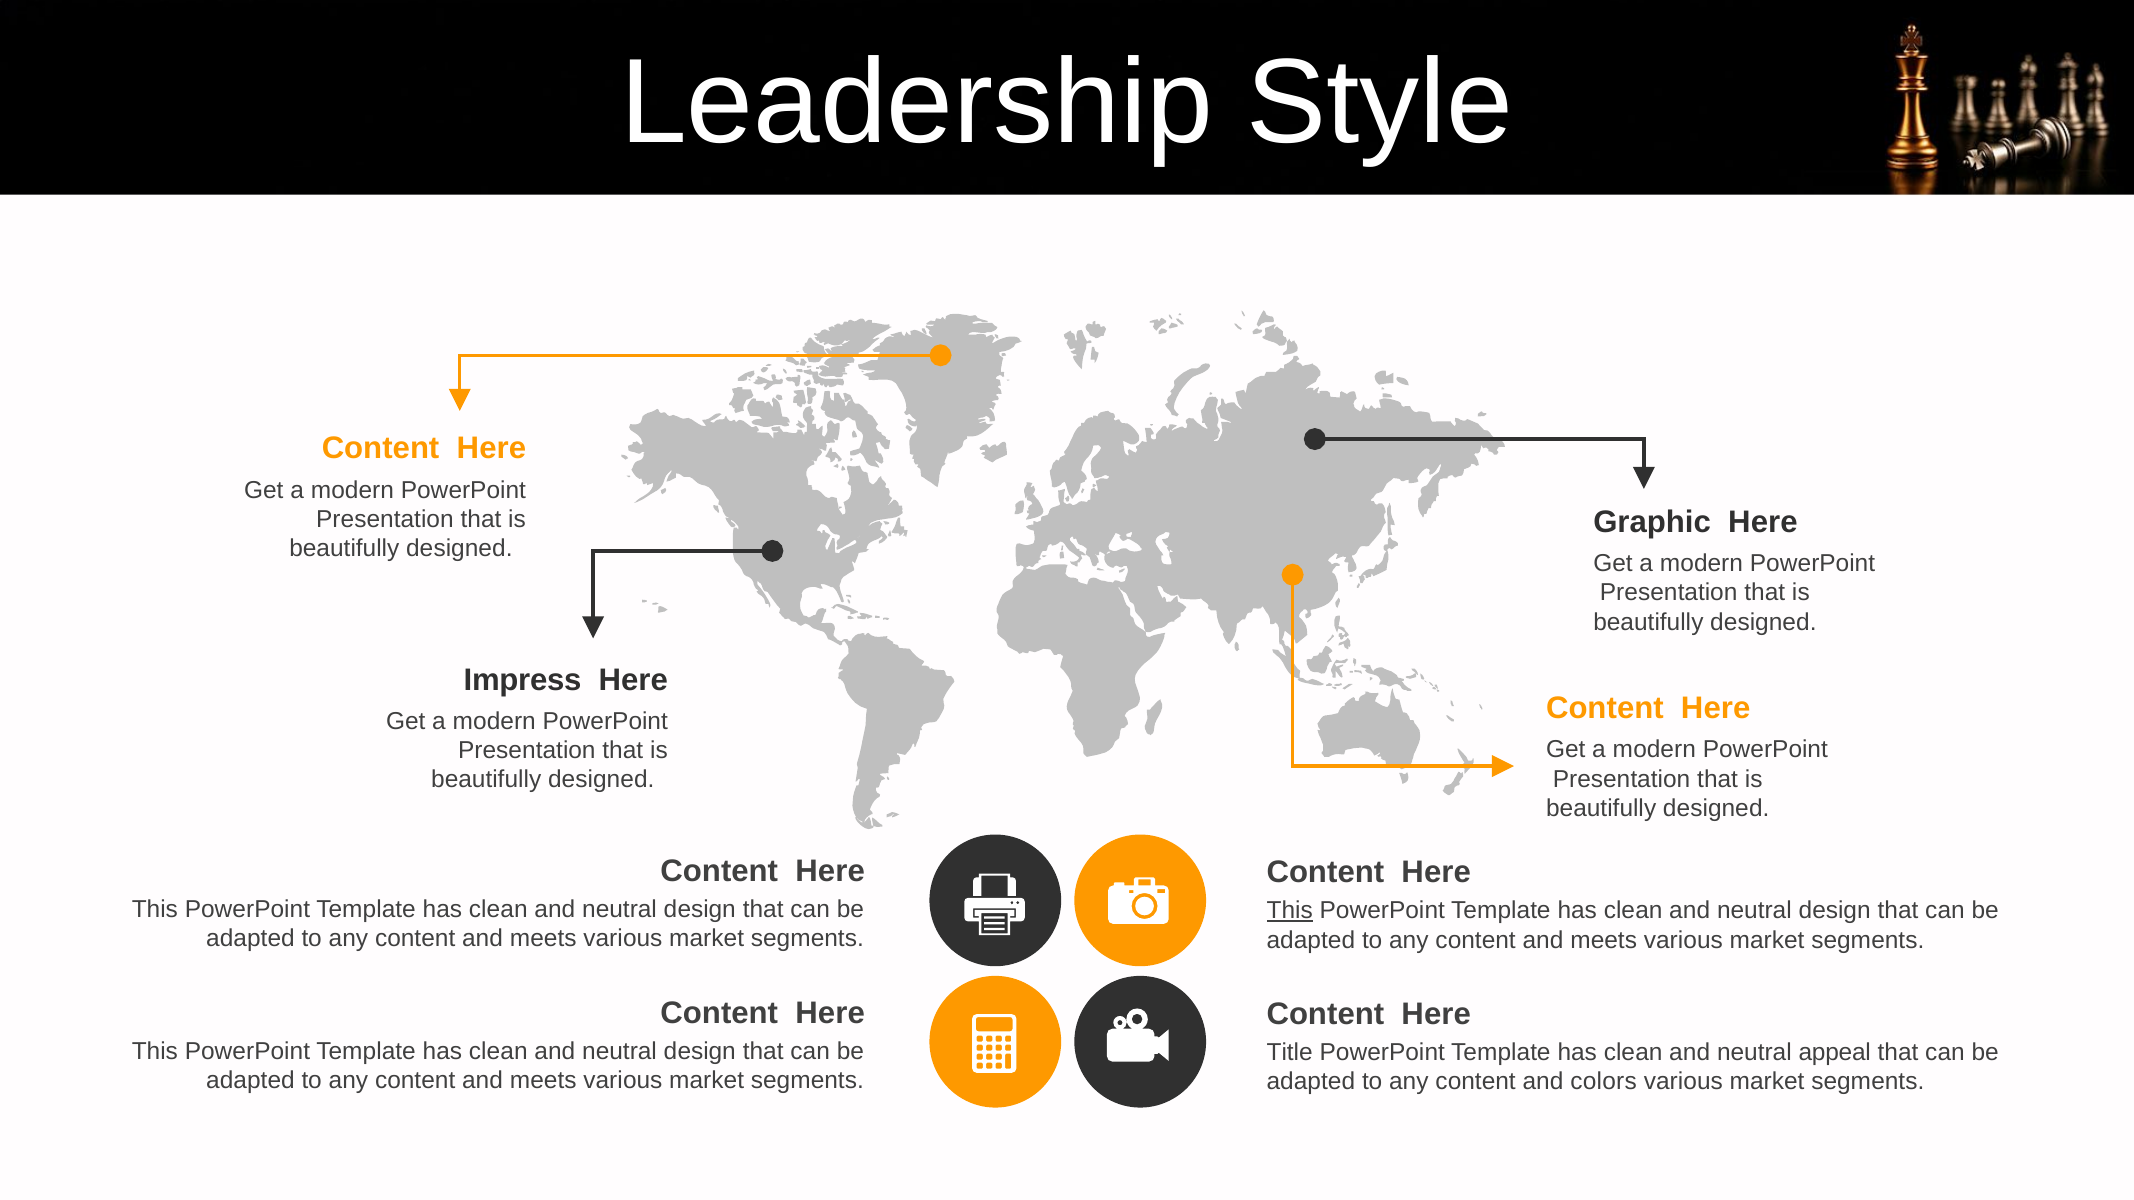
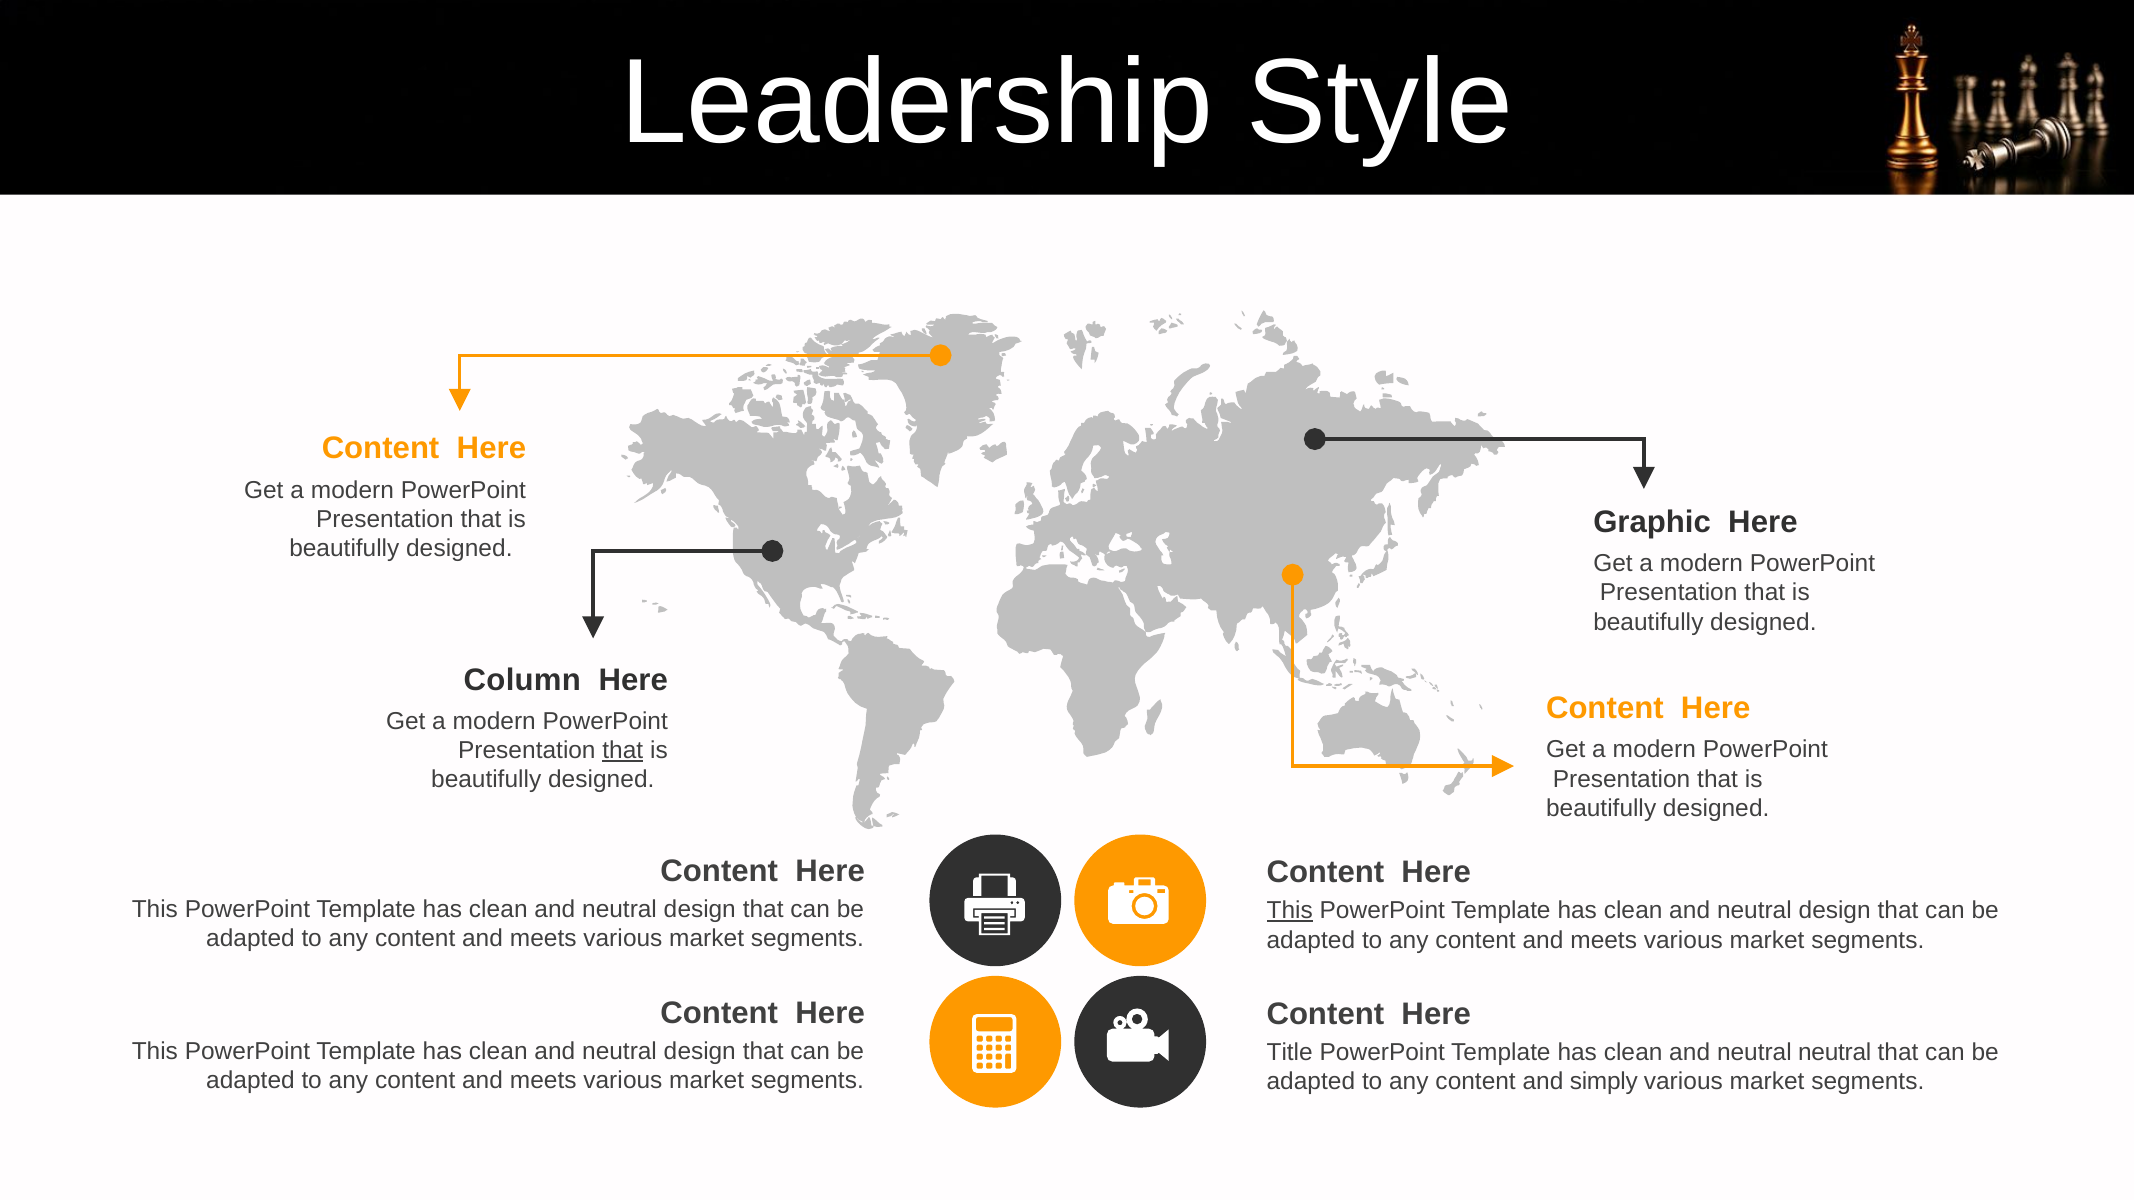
Impress: Impress -> Column
that at (623, 751) underline: none -> present
neutral appeal: appeal -> neutral
colors: colors -> simply
